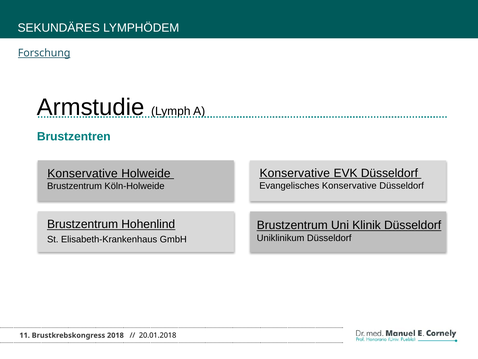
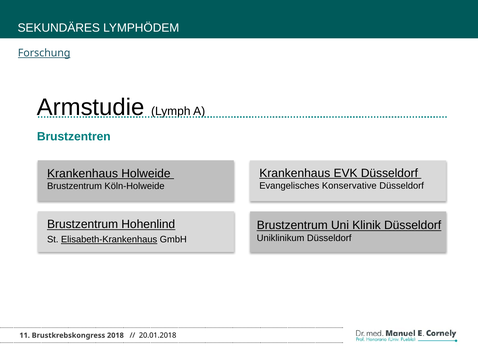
Konservative at (295, 173): Konservative -> Krankenhaus
Konservative at (83, 173): Konservative -> Krankenhaus
Elisabeth-Krankenhaus underline: none -> present
